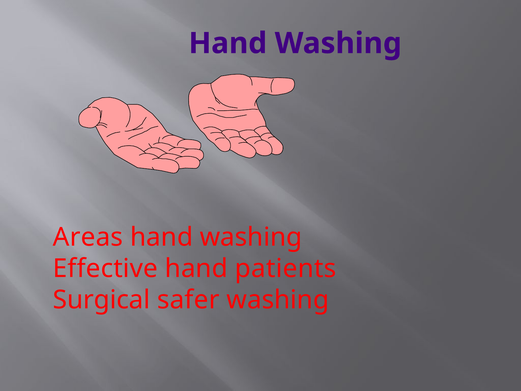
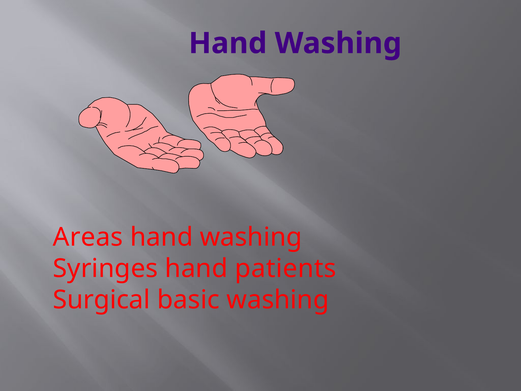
Effective: Effective -> Syringes
safer: safer -> basic
